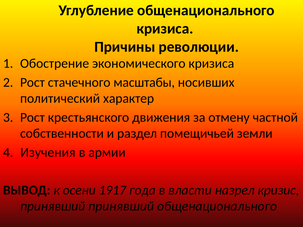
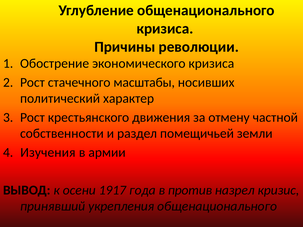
власти: власти -> против
принявший принявший: принявший -> укрепления
